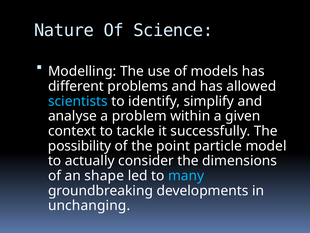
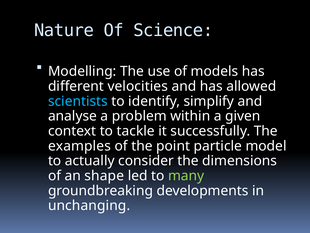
problems: problems -> velocities
possibility: possibility -> examples
many colour: light blue -> light green
